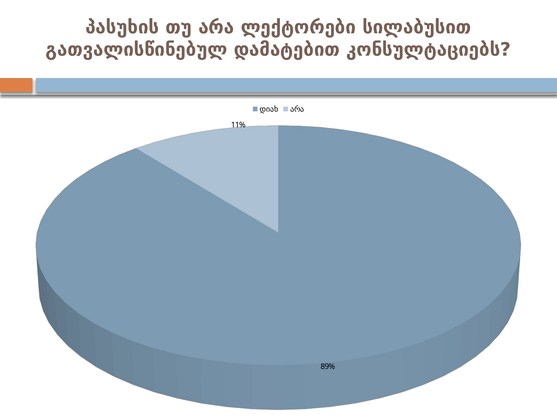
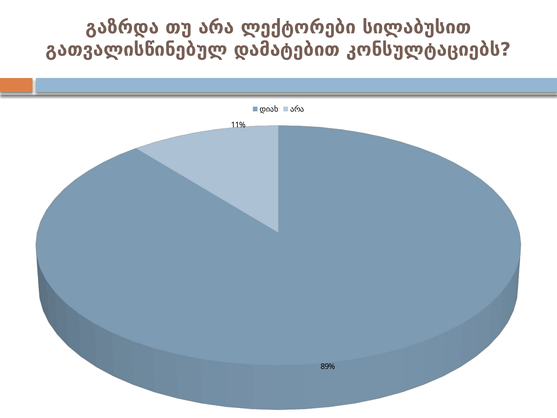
პასუხის: პასუხის -> გაზრდა
